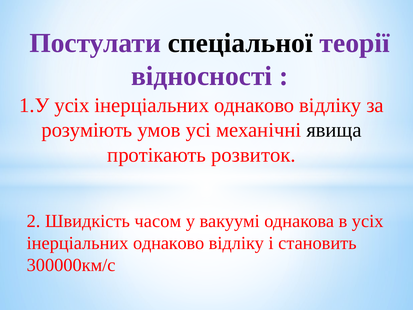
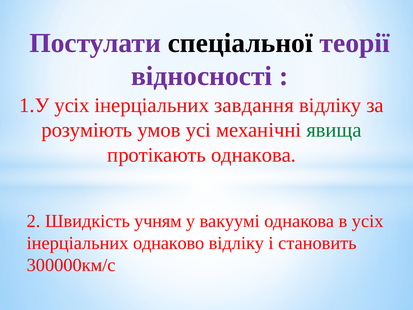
однаково at (254, 105): однаково -> завдання
явища colour: black -> green
протікають розвиток: розвиток -> однакова
часом: часом -> учням
